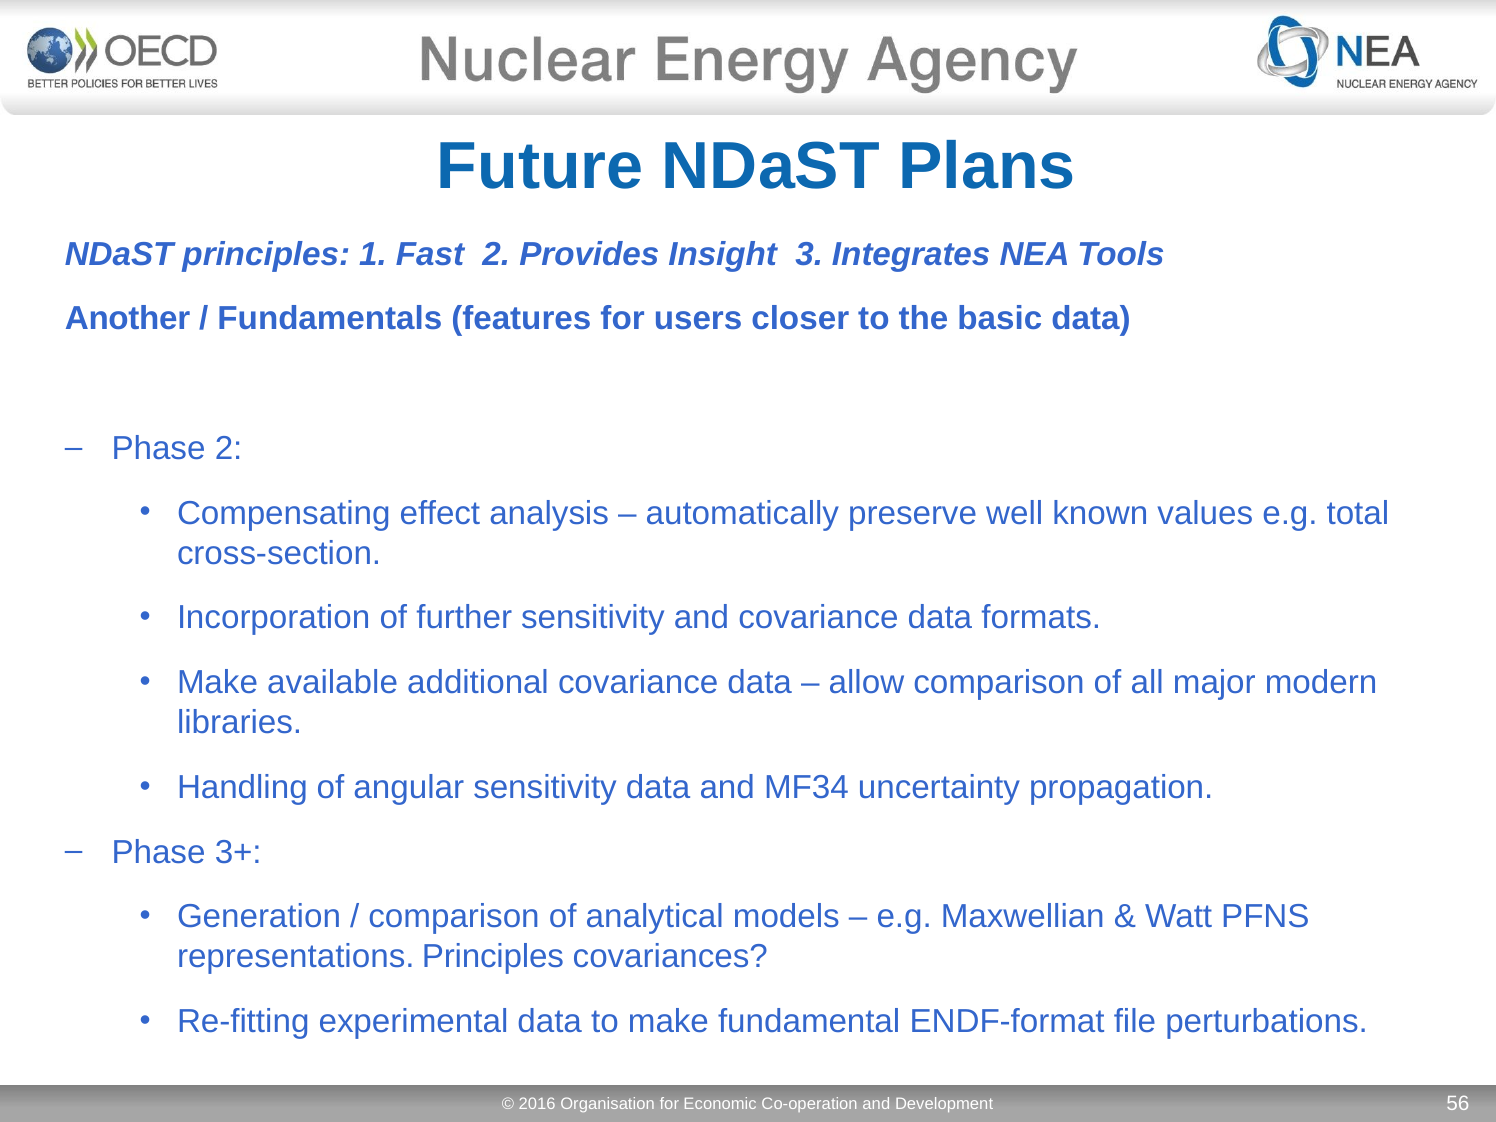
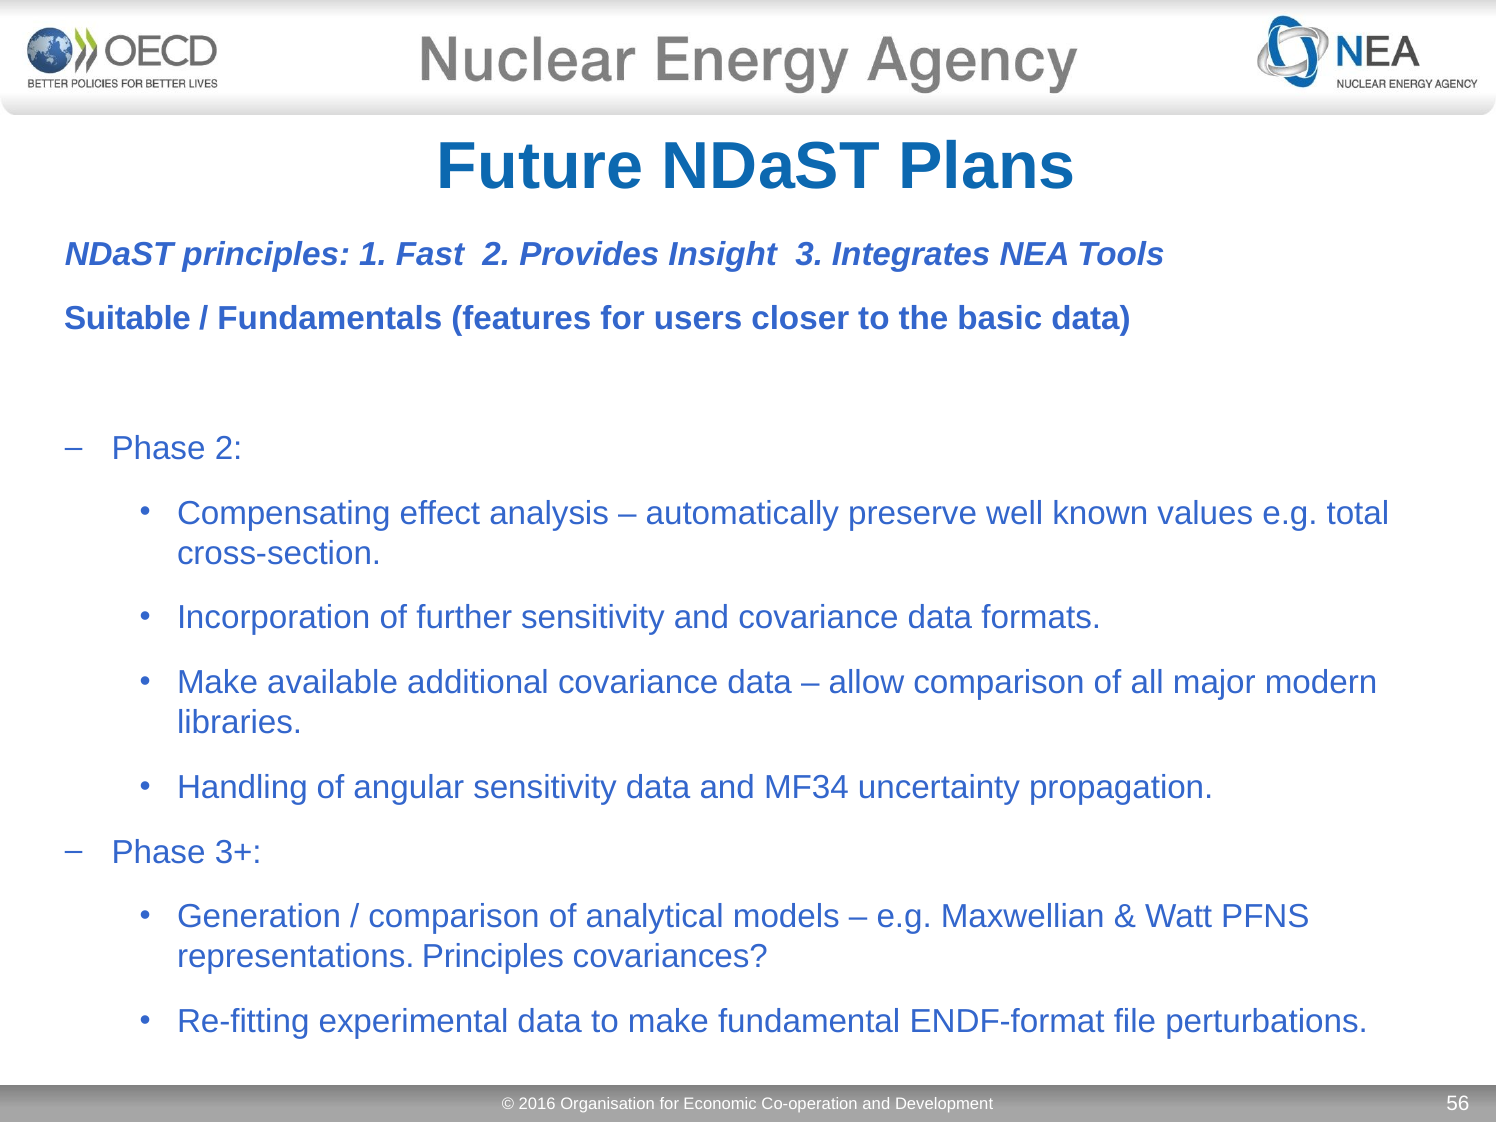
Another: Another -> Suitable
